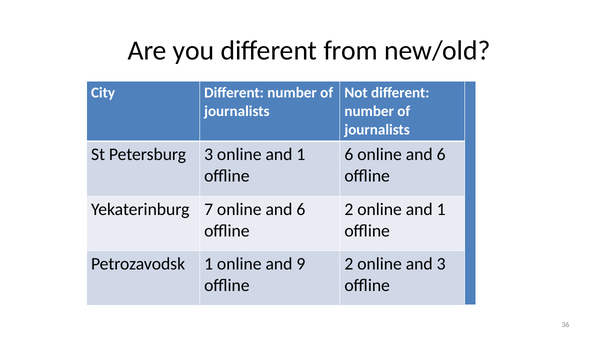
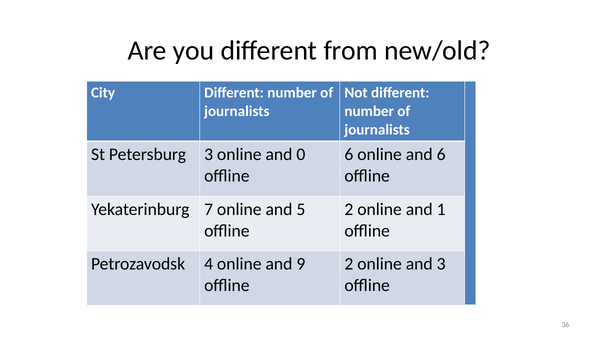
3 online and 1: 1 -> 0
7 online and 6: 6 -> 5
Petrozavodsk 1: 1 -> 4
